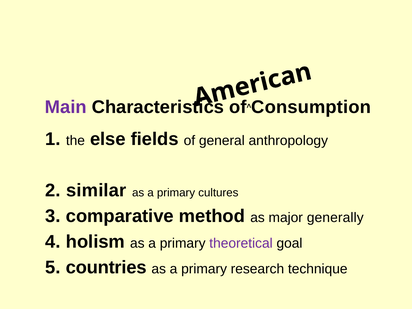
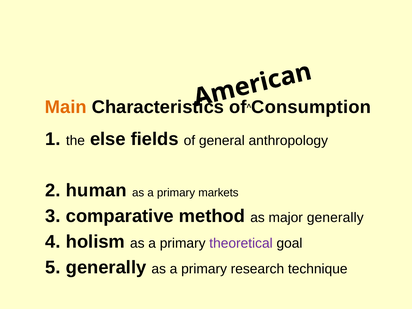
Main colour: purple -> orange
similar: similar -> human
cultures: cultures -> markets
countries at (106, 267): countries -> generally
